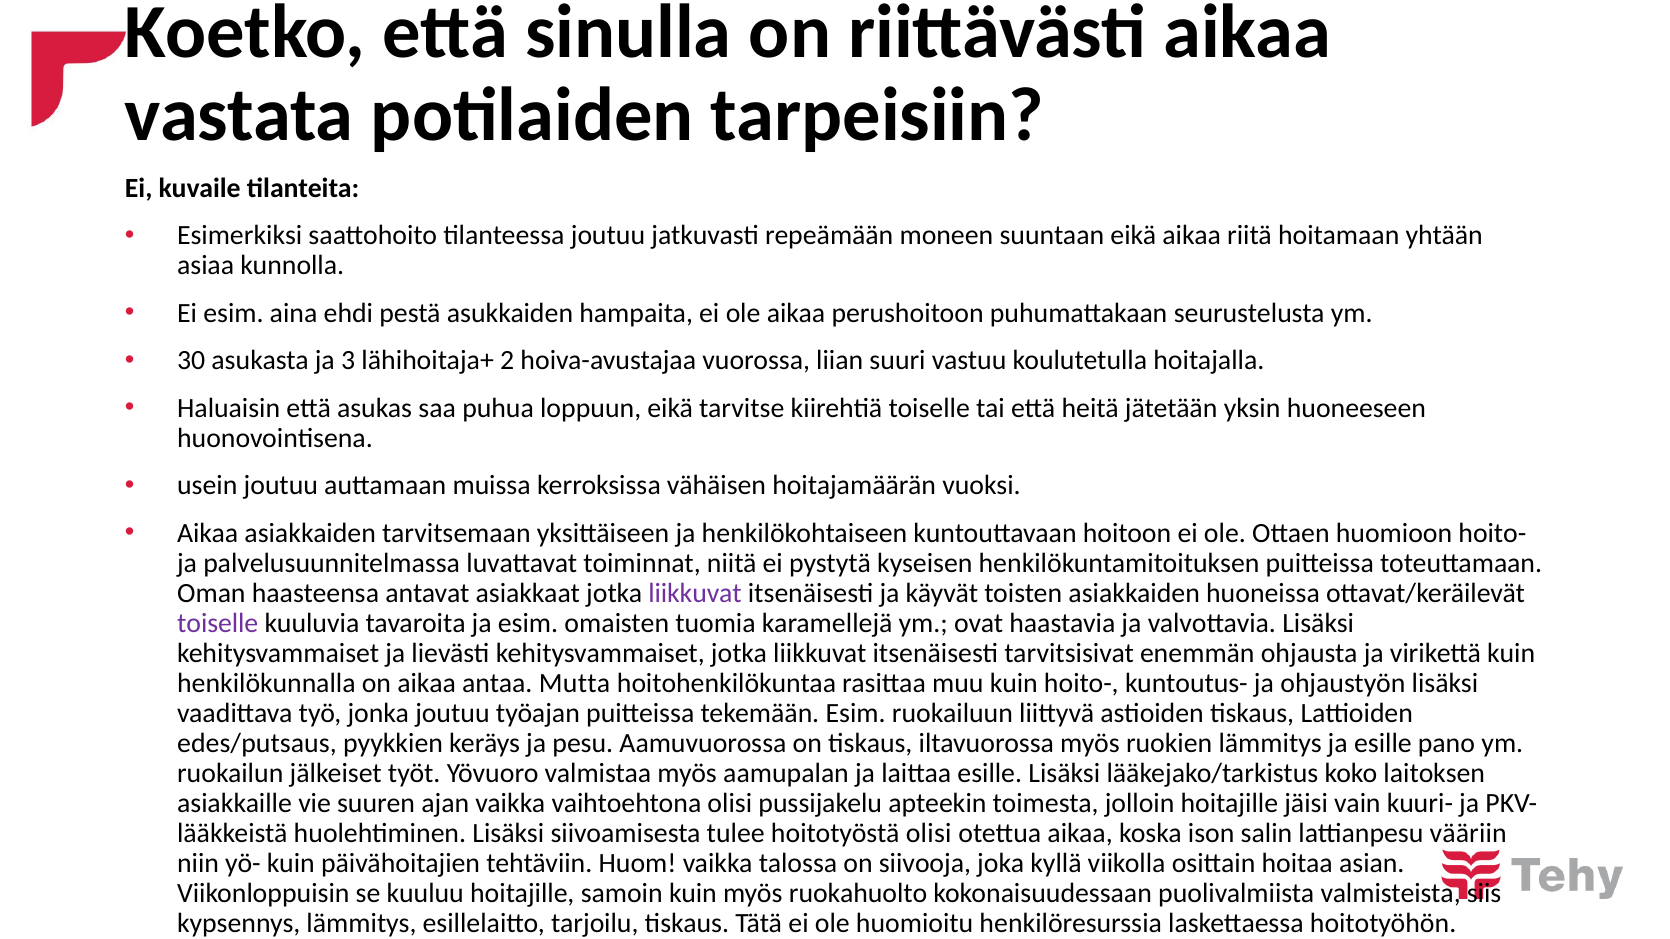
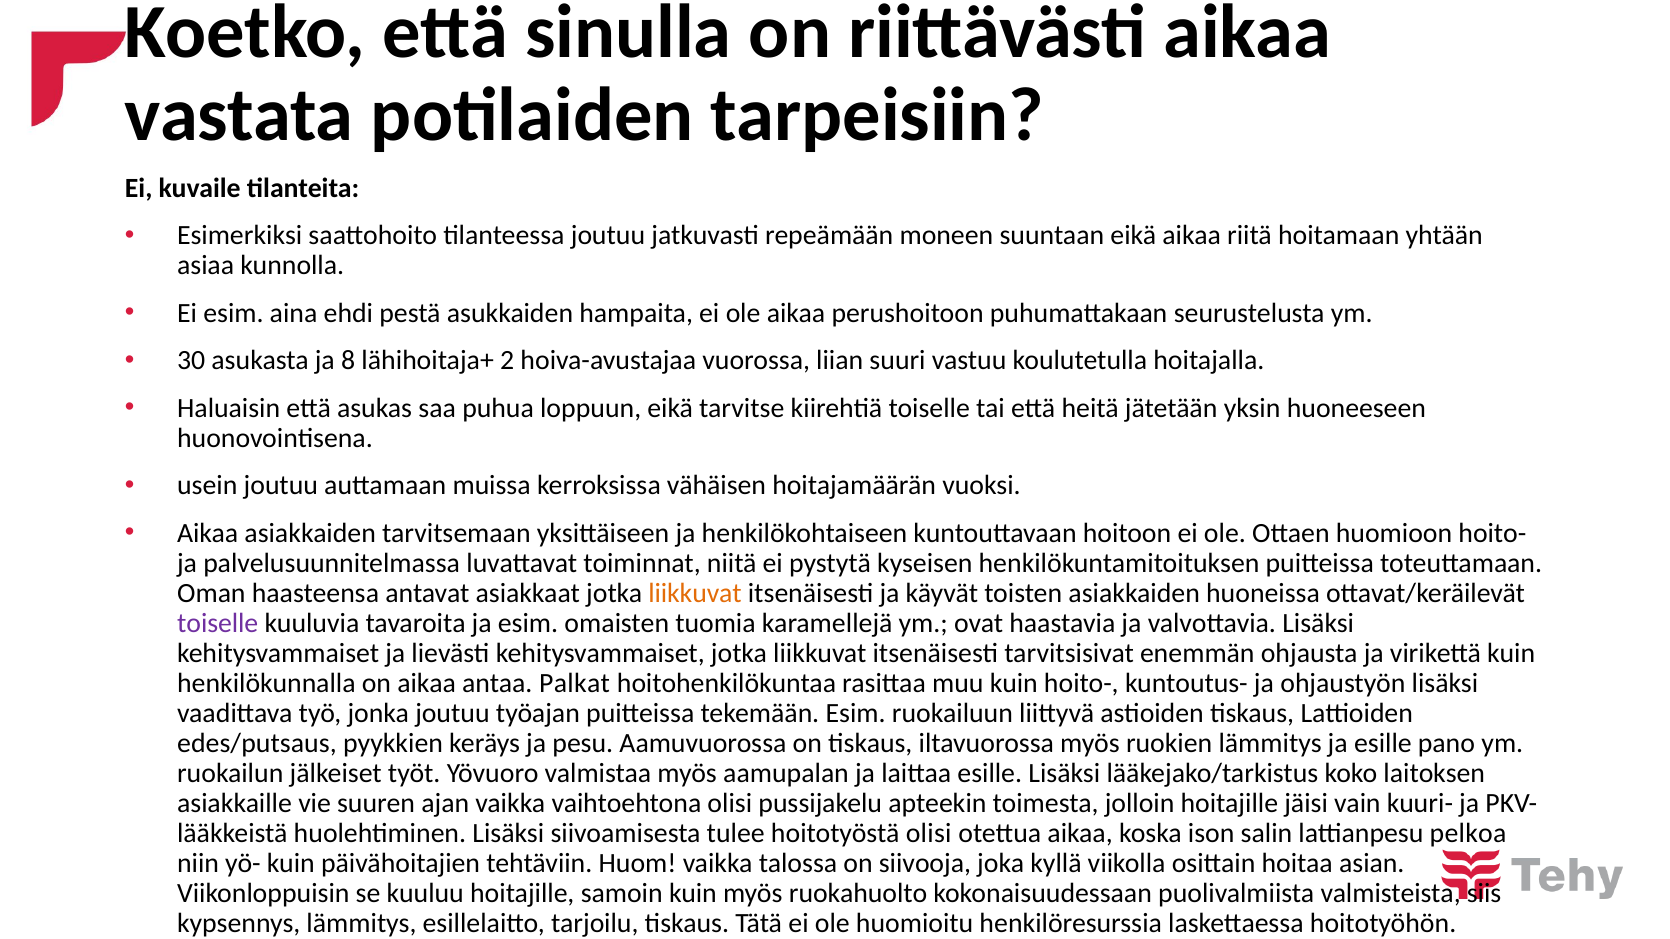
3: 3 -> 8
liikkuvat at (695, 593) colour: purple -> orange
Mutta: Mutta -> Palkat
vääriin: vääriin -> pelkoa
